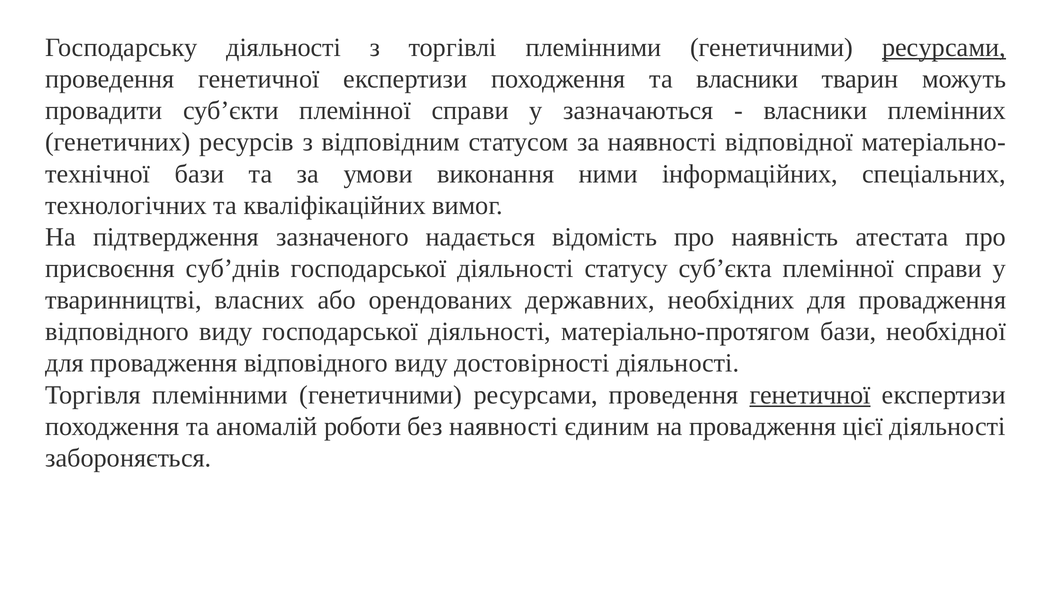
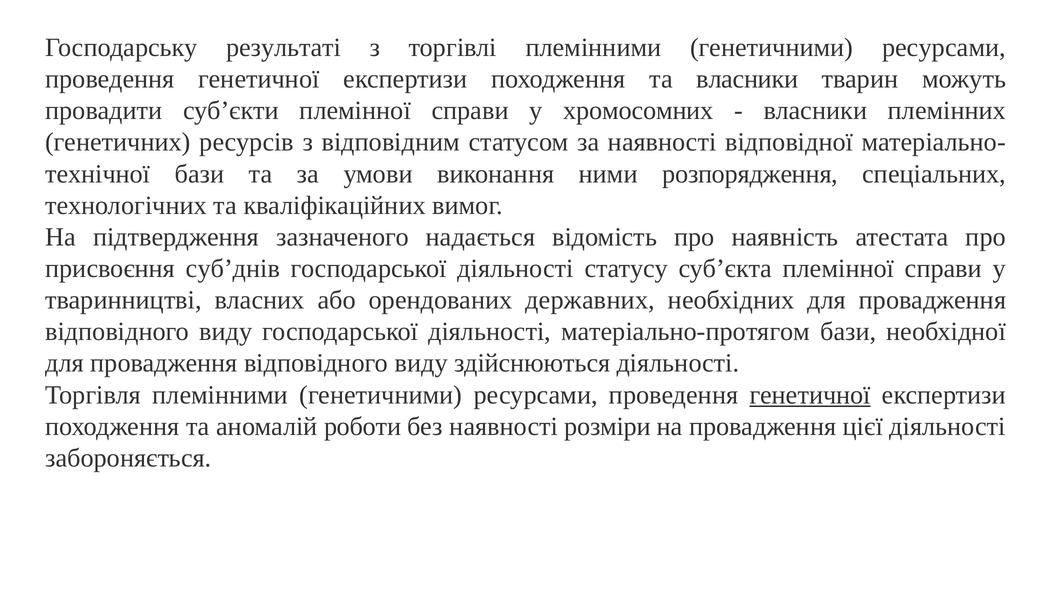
Господарську діяльності: діяльності -> результаті
ресурсами at (944, 48) underline: present -> none
зазначаються: зазначаються -> хромосомних
інформаційних: інформаційних -> розпорядження
достовірності: достовірності -> здійснюються
єдиним: єдиним -> розміри
